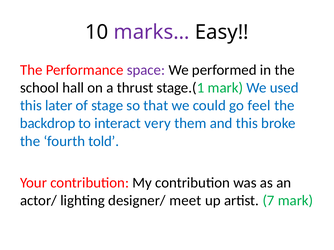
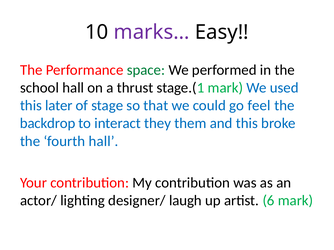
space colour: purple -> green
very: very -> they
fourth told: told -> hall
meet: meet -> laugh
7: 7 -> 6
